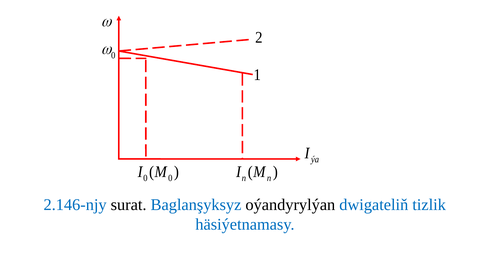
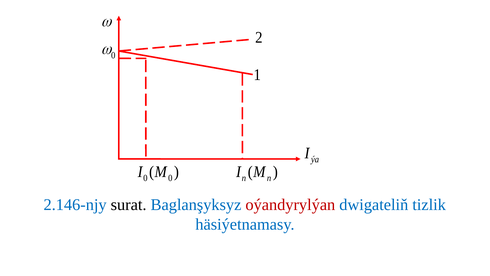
oýandyrylýan colour: black -> red
